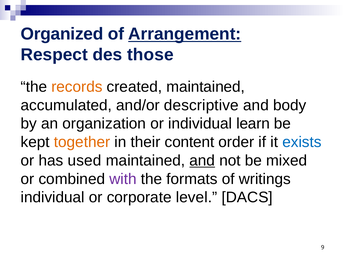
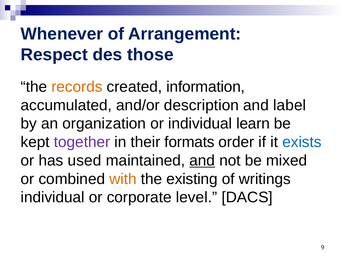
Organized: Organized -> Whenever
Arrangement underline: present -> none
created maintained: maintained -> information
descriptive: descriptive -> description
body: body -> label
together colour: orange -> purple
content: content -> formats
with colour: purple -> orange
formats: formats -> existing
